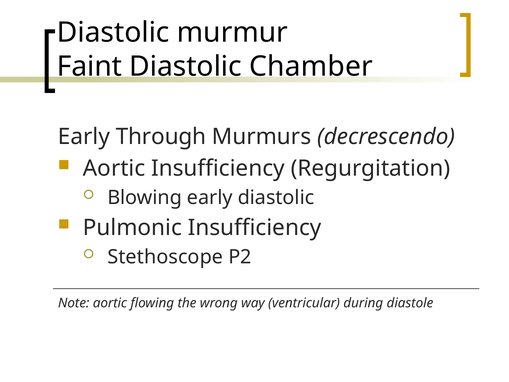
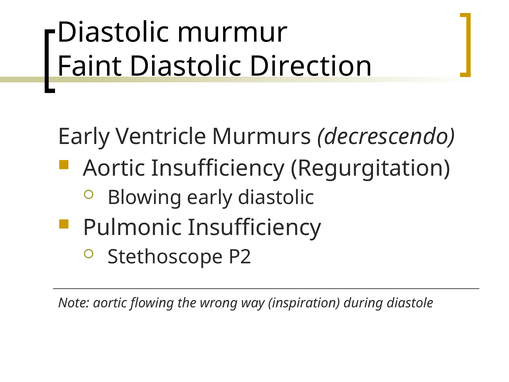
Chamber: Chamber -> Direction
Through: Through -> Ventricle
ventricular: ventricular -> inspiration
